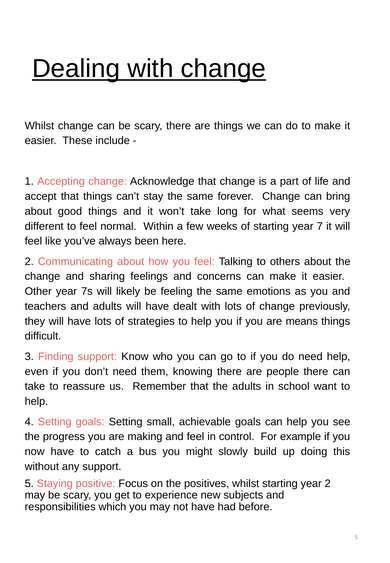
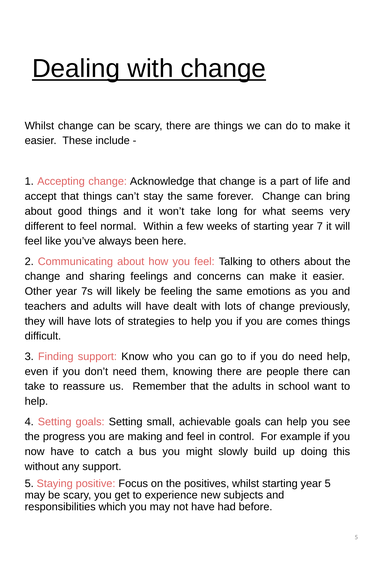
means: means -> comes
year 2: 2 -> 5
